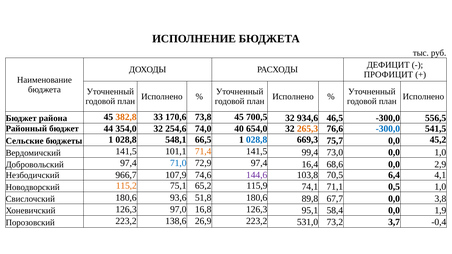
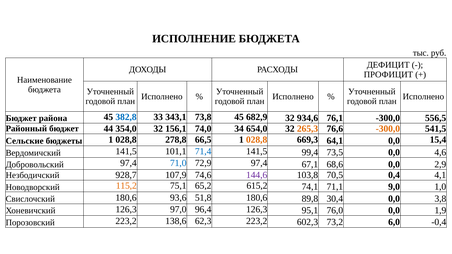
382,8 colour: orange -> blue
170,6: 170,6 -> 343,1
700,5: 700,5 -> 682,9
46,5: 46,5 -> 76,1
254,6: 254,6 -> 156,1
40: 40 -> 34
-300,0 at (388, 129) colour: blue -> orange
548,1: 548,1 -> 278,8
028,8 at (257, 140) colour: blue -> orange
75,7: 75,7 -> 64,1
45,2: 45,2 -> 15,4
71,4 colour: orange -> blue
73,0: 73,0 -> 73,5
0,0 1,0: 1,0 -> 4,6
16,4: 16,4 -> 67,1
966,7: 966,7 -> 928,7
6,4: 6,4 -> 0,4
115,9: 115,9 -> 615,2
0,5: 0,5 -> 9,0
67,7: 67,7 -> 30,4
16,8: 16,8 -> 96,4
58,4: 58,4 -> 76,0
26,9: 26,9 -> 62,3
531,0: 531,0 -> 602,3
3,7: 3,7 -> 6,0
